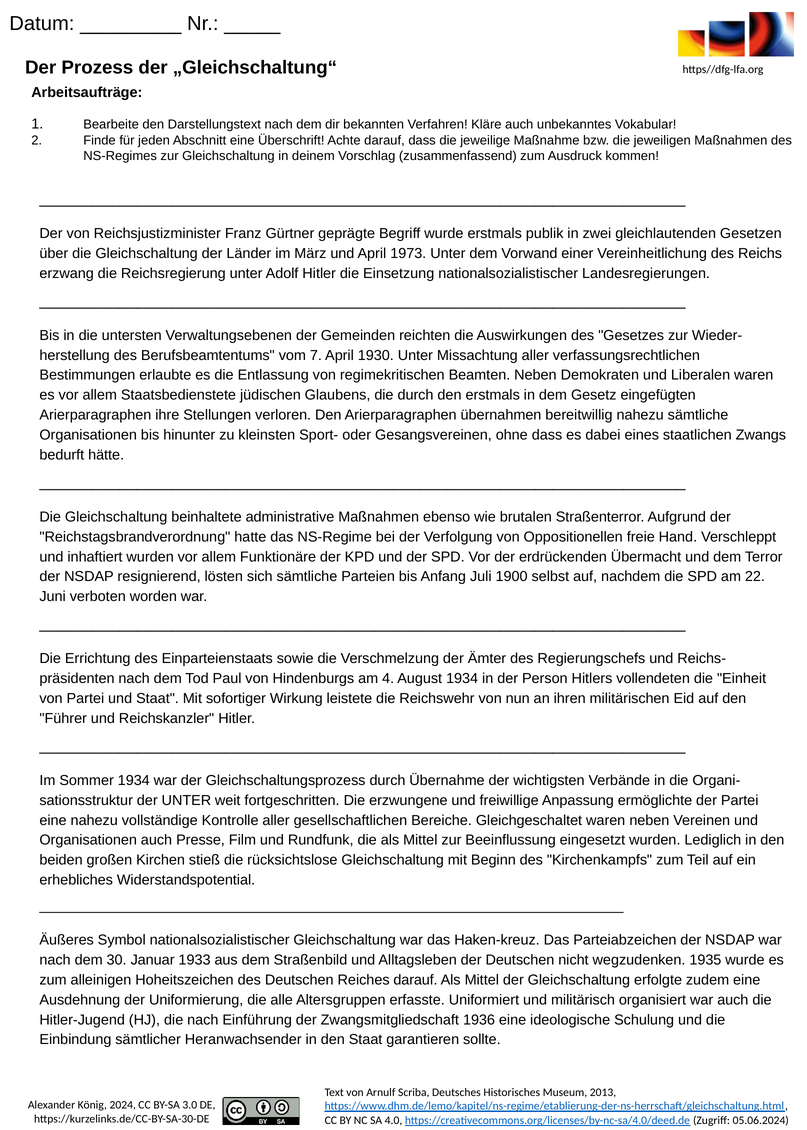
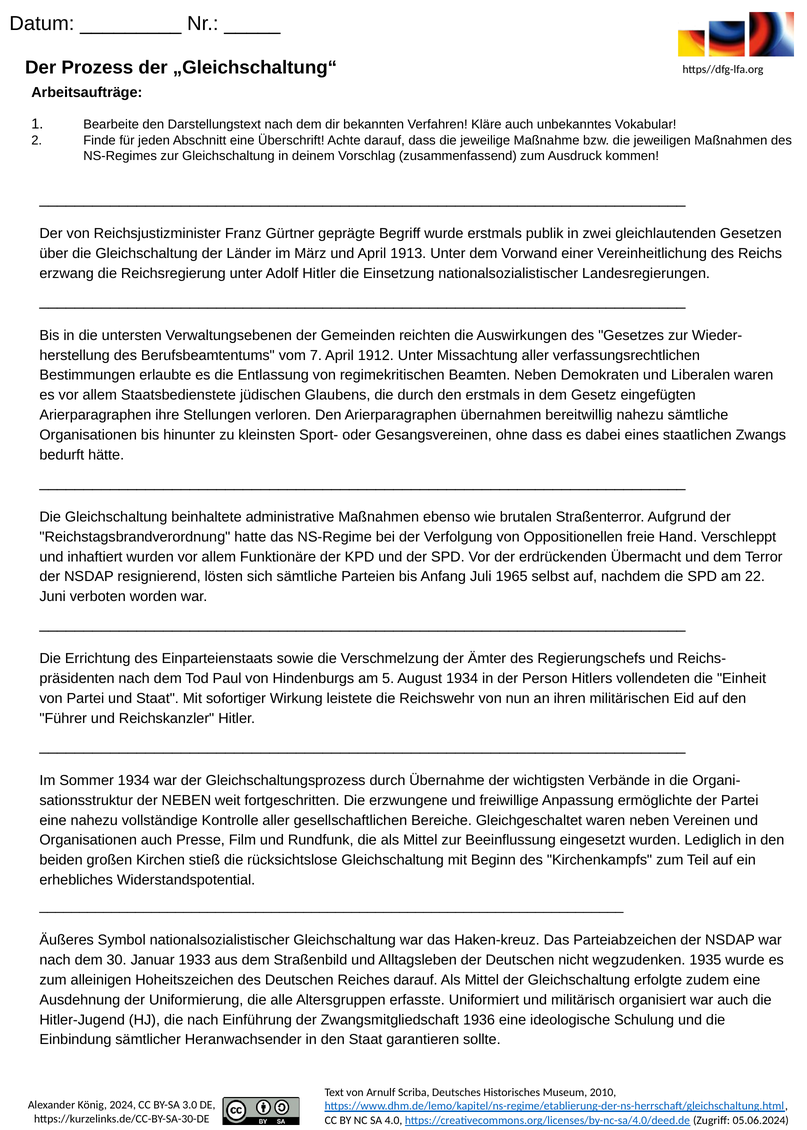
1973: 1973 -> 1913
1930: 1930 -> 1912
1900: 1900 -> 1965
4: 4 -> 5
der UNTER: UNTER -> NEBEN
2013: 2013 -> 2010
